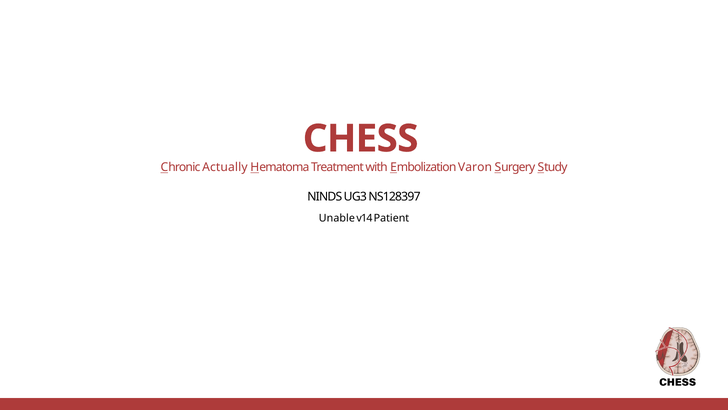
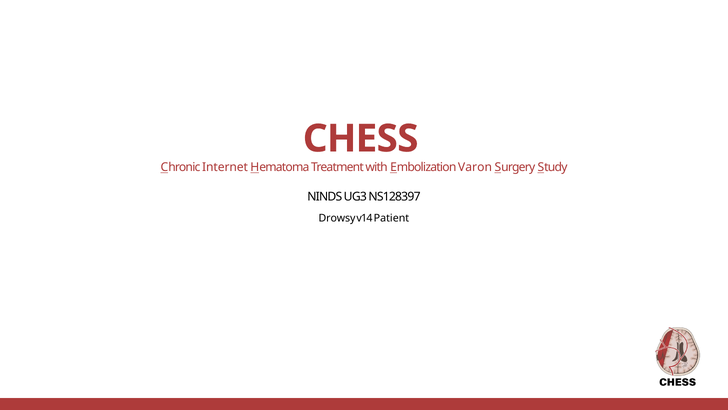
Actually: Actually -> Internet
Unable: Unable -> Drowsy
